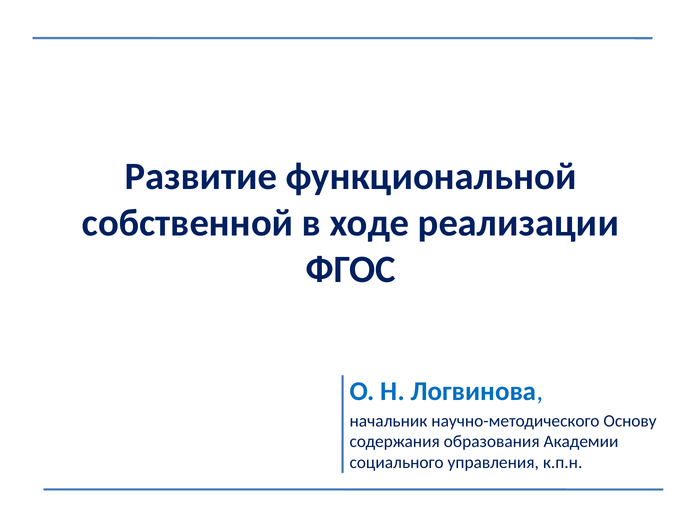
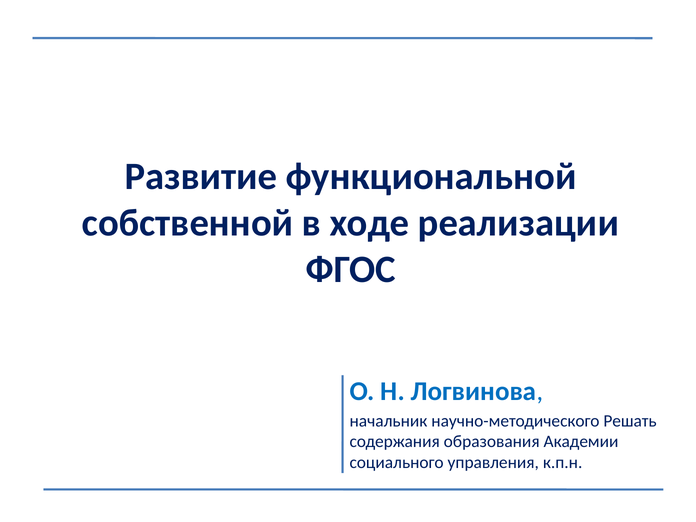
Основу: Основу -> Решать
